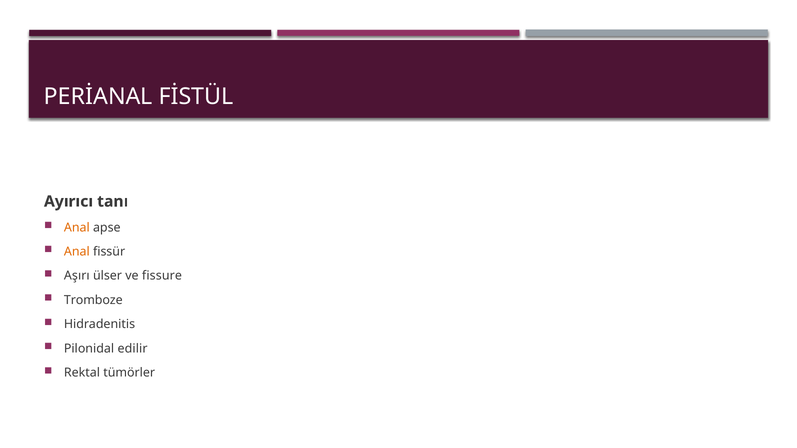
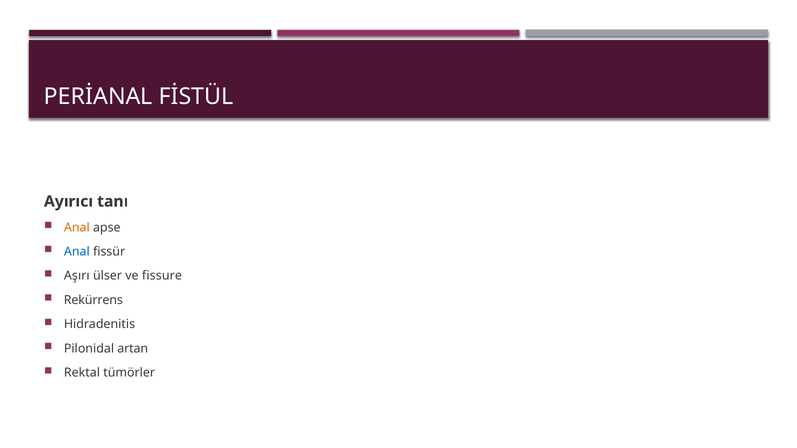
Anal at (77, 252) colour: orange -> blue
Tromboze: Tromboze -> Rekürrens
edilir: edilir -> artan
